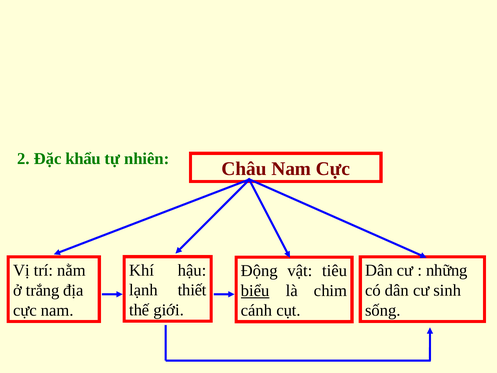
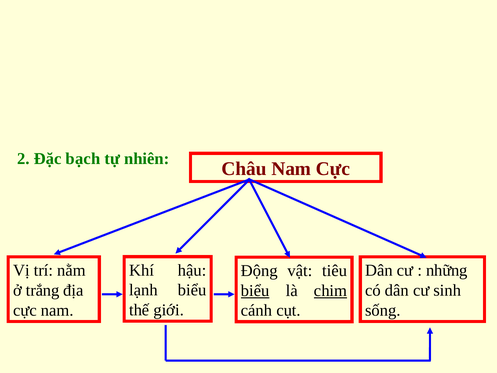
khẩu: khẩu -> bạch
lạnh thiết: thiết -> biểu
chim underline: none -> present
